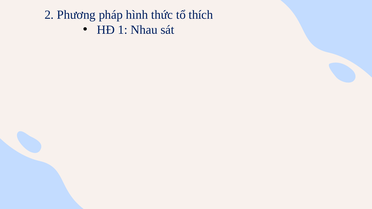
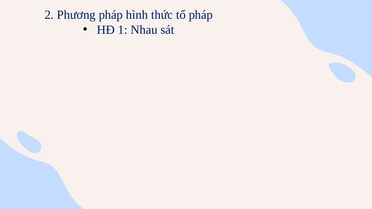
tổ thích: thích -> pháp
